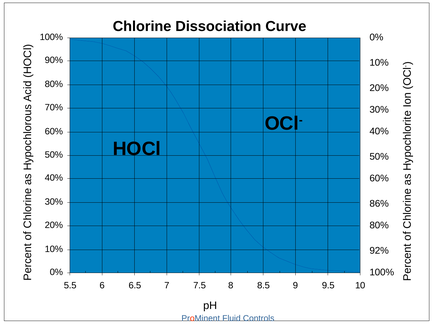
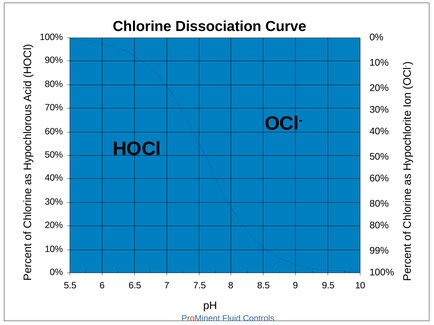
86% at (379, 204): 86% -> 80%
92%: 92% -> 99%
